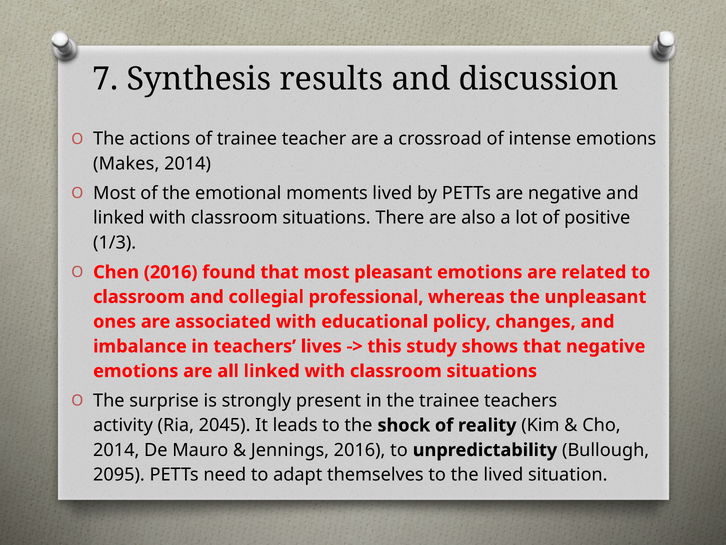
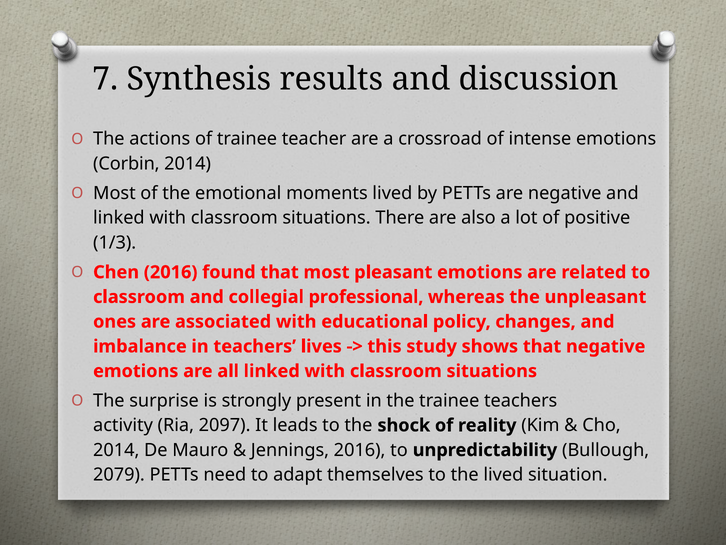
Makes: Makes -> Corbin
2045: 2045 -> 2097
2095: 2095 -> 2079
